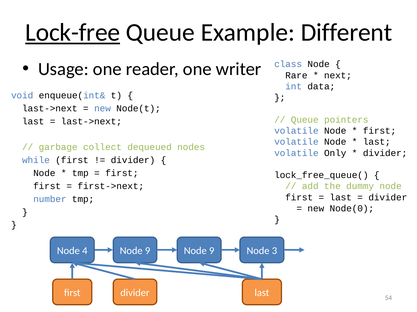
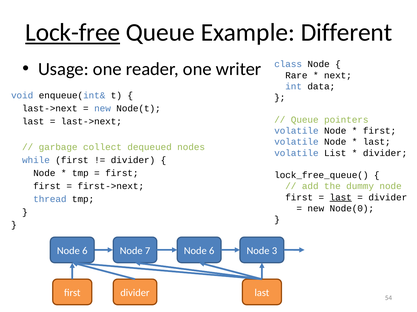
Only: Only -> List
last at (341, 198) underline: none -> present
number: number -> thread
9 at (148, 251): 9 -> 7
9 at (212, 251): 9 -> 6
4 at (85, 251): 4 -> 6
